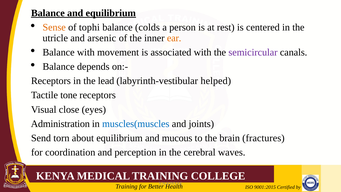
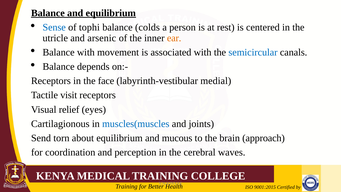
Sense colour: orange -> blue
semicircular colour: purple -> blue
lead: lead -> face
helped: helped -> medial
tone: tone -> visit
close: close -> relief
Administration: Administration -> Cartilagionous
fractures: fractures -> approach
